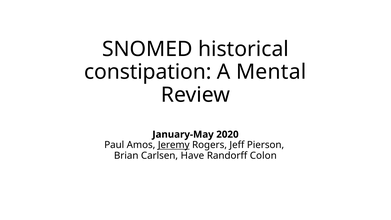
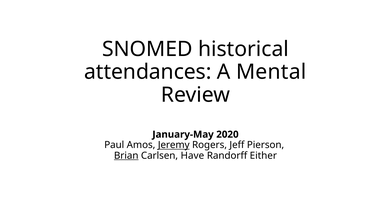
constipation: constipation -> attendances
Brian underline: none -> present
Colon: Colon -> Either
